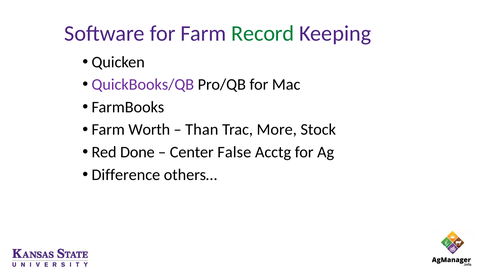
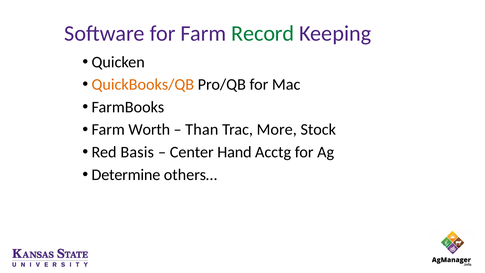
QuickBooks/QB colour: purple -> orange
Done: Done -> Basis
False: False -> Hand
Difference: Difference -> Determine
